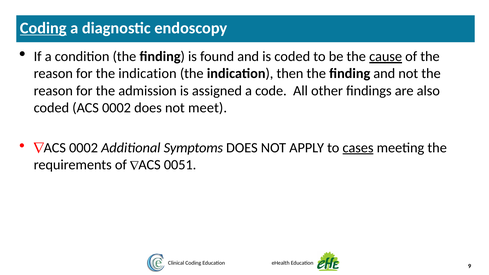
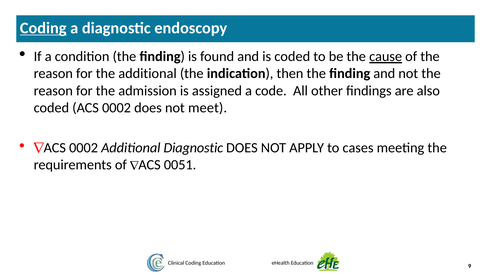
for the indication: indication -> additional
Additional Symptoms: Symptoms -> Diagnostic
cases underline: present -> none
